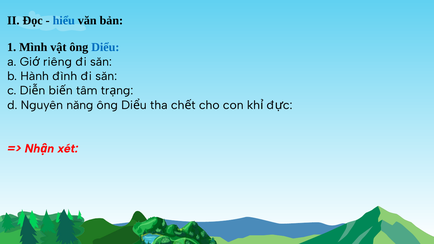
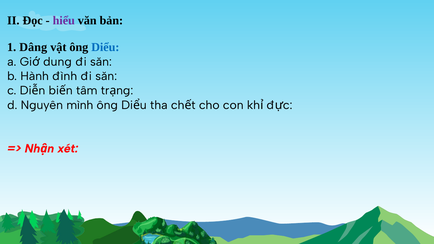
hiểu colour: blue -> purple
Mình: Mình -> Dâng
riêng: riêng -> dung
năng: năng -> mình
